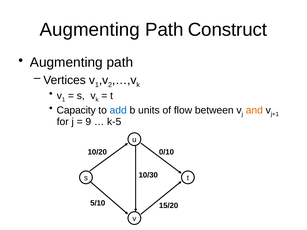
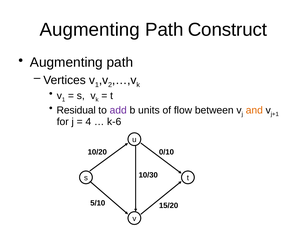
Capacity: Capacity -> Residual
add colour: blue -> purple
9: 9 -> 4
k-5: k-5 -> k-6
